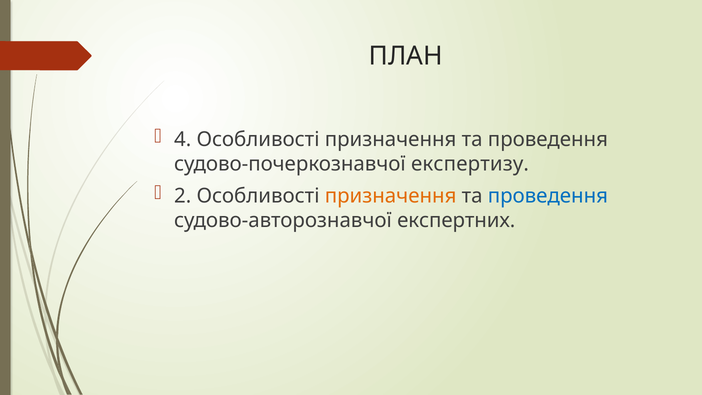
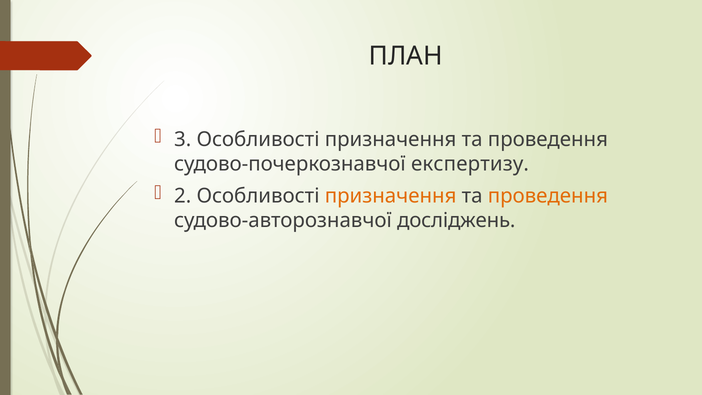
4: 4 -> 3
проведення at (548, 196) colour: blue -> orange
експертних: експертних -> досліджень
